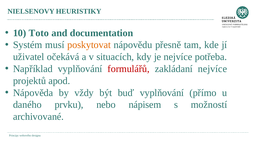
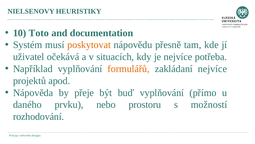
formulářů colour: red -> orange
vždy: vždy -> přeje
nápisem: nápisem -> prostoru
archivované: archivované -> rozhodování
